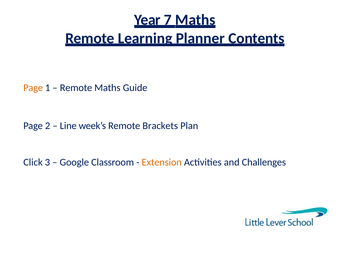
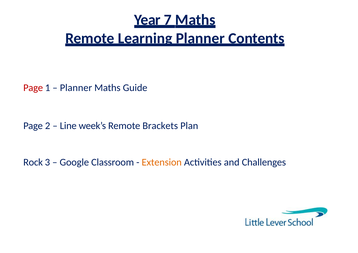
Page at (33, 88) colour: orange -> red
Remote at (76, 88): Remote -> Planner
Click: Click -> Rock
